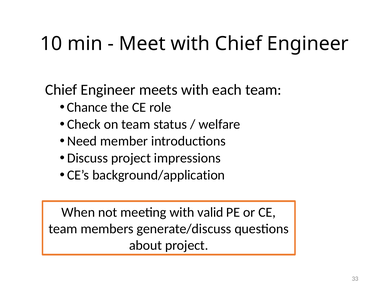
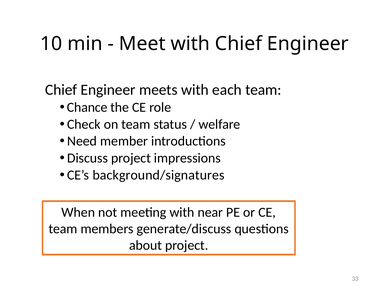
background/application: background/application -> background/signatures
valid: valid -> near
